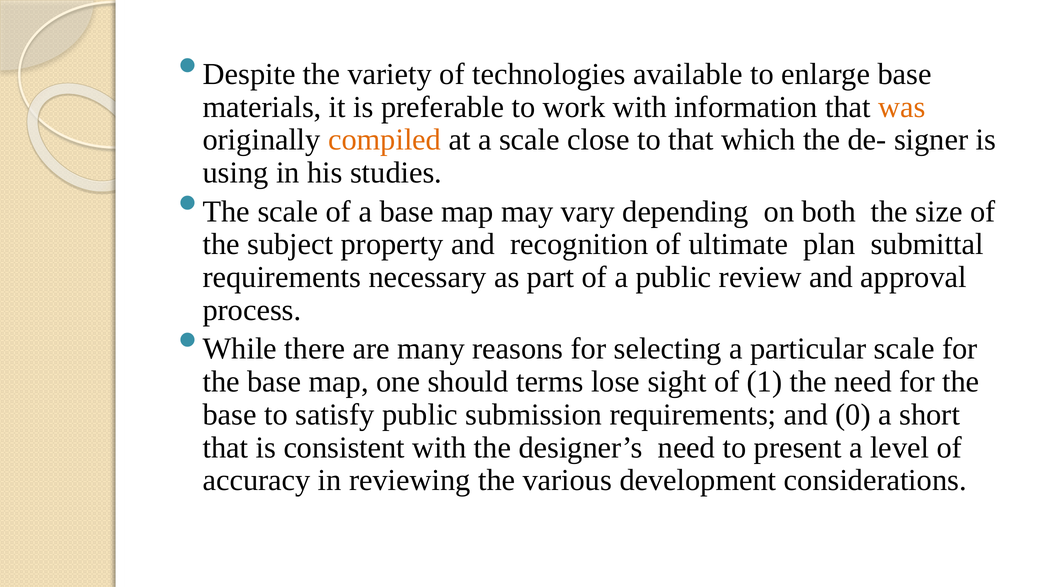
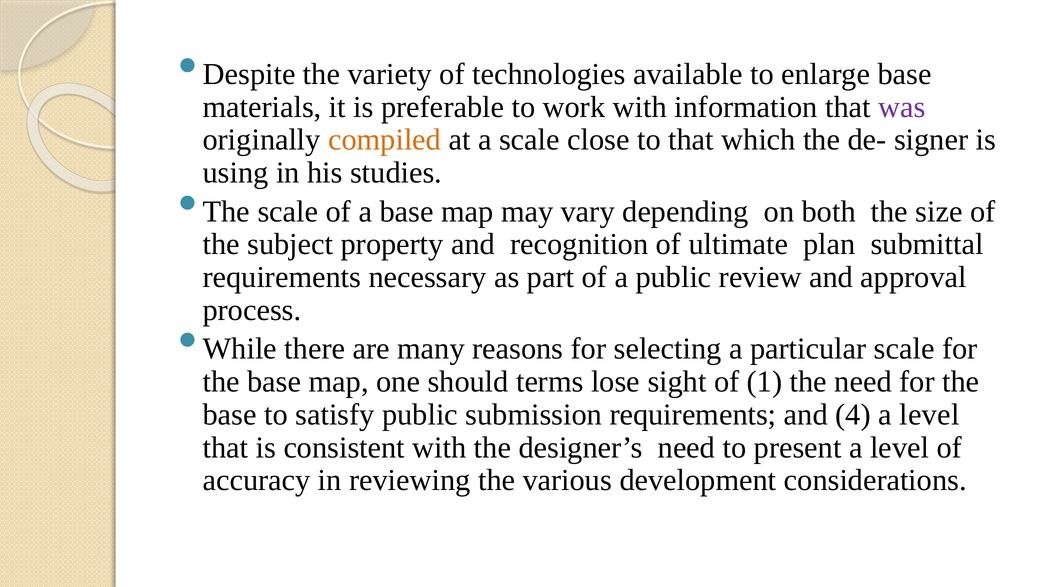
was colour: orange -> purple
0: 0 -> 4
short at (930, 414): short -> level
